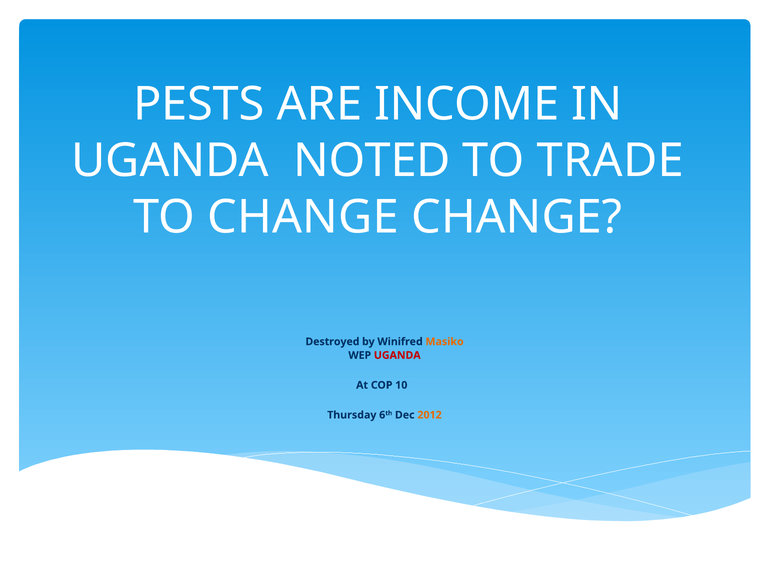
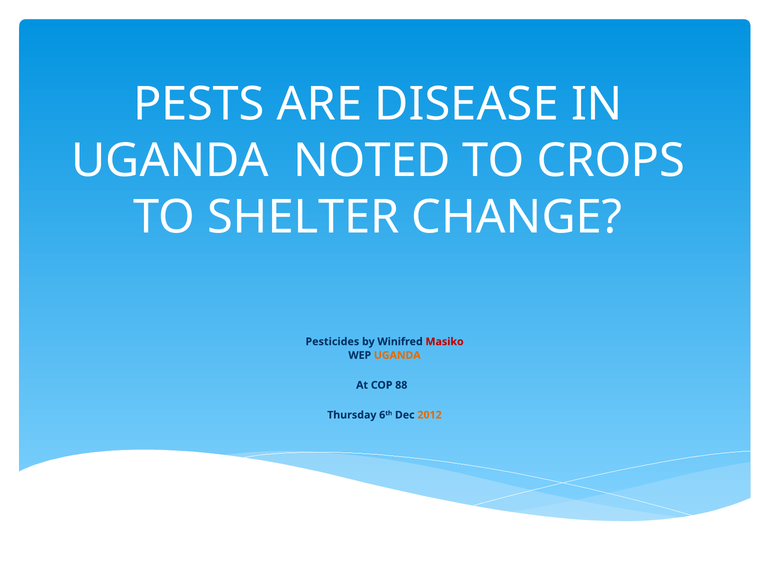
INCOME: INCOME -> DISEASE
TRADE: TRADE -> CROPS
TO CHANGE: CHANGE -> SHELTER
Destroyed: Destroyed -> Pesticides
Masiko colour: orange -> red
UGANDA at (397, 356) colour: red -> orange
10: 10 -> 88
